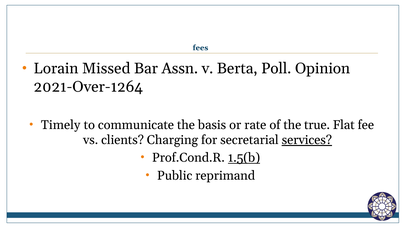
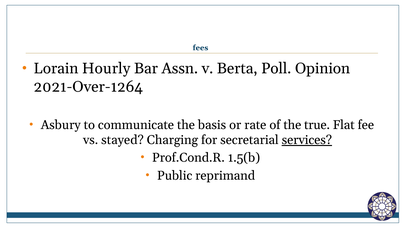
Missed: Missed -> Hourly
Timely: Timely -> Asbury
clients: clients -> stayed
1.5(b underline: present -> none
